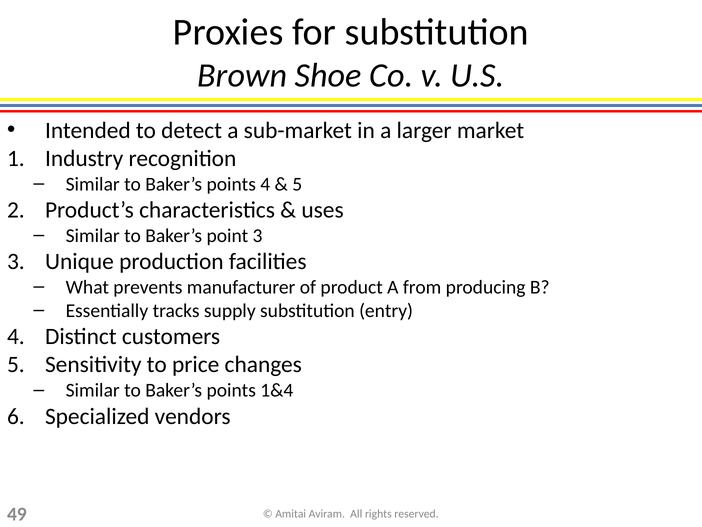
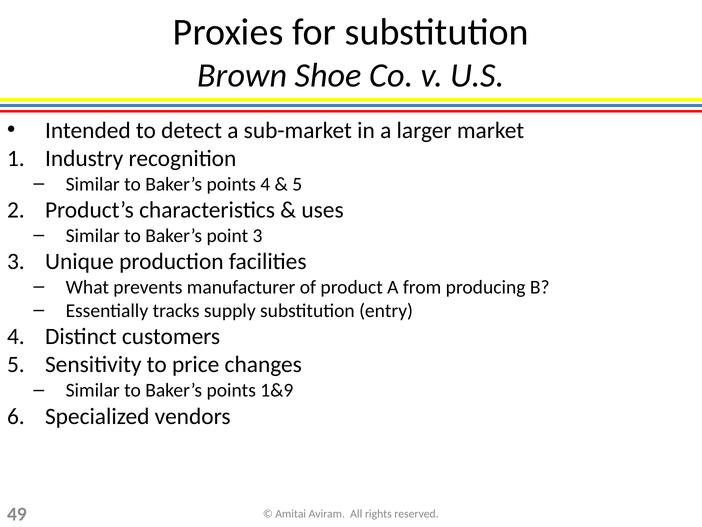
1&4: 1&4 -> 1&9
